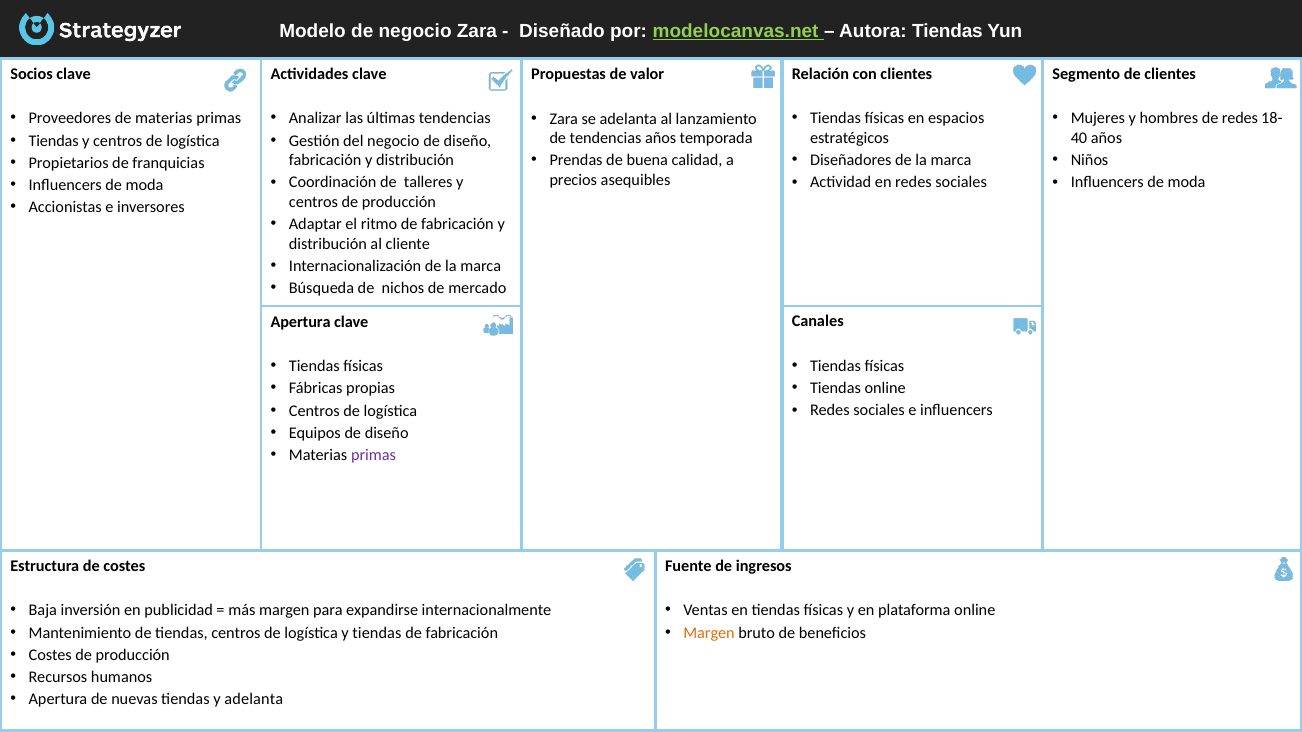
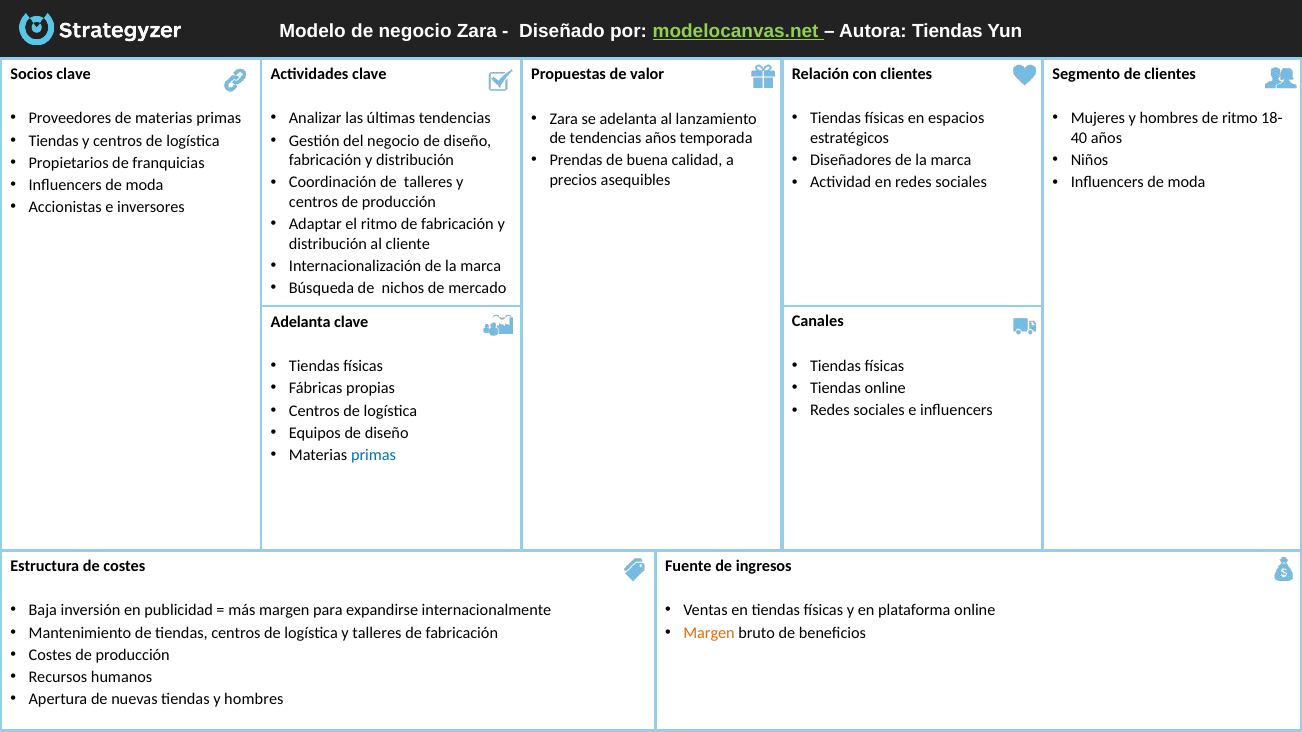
de redes: redes -> ritmo
Apertura at (301, 322): Apertura -> Adelanta
primas at (374, 455) colour: purple -> blue
y tiendas: tiendas -> talleres
tiendas y adelanta: adelanta -> hombres
